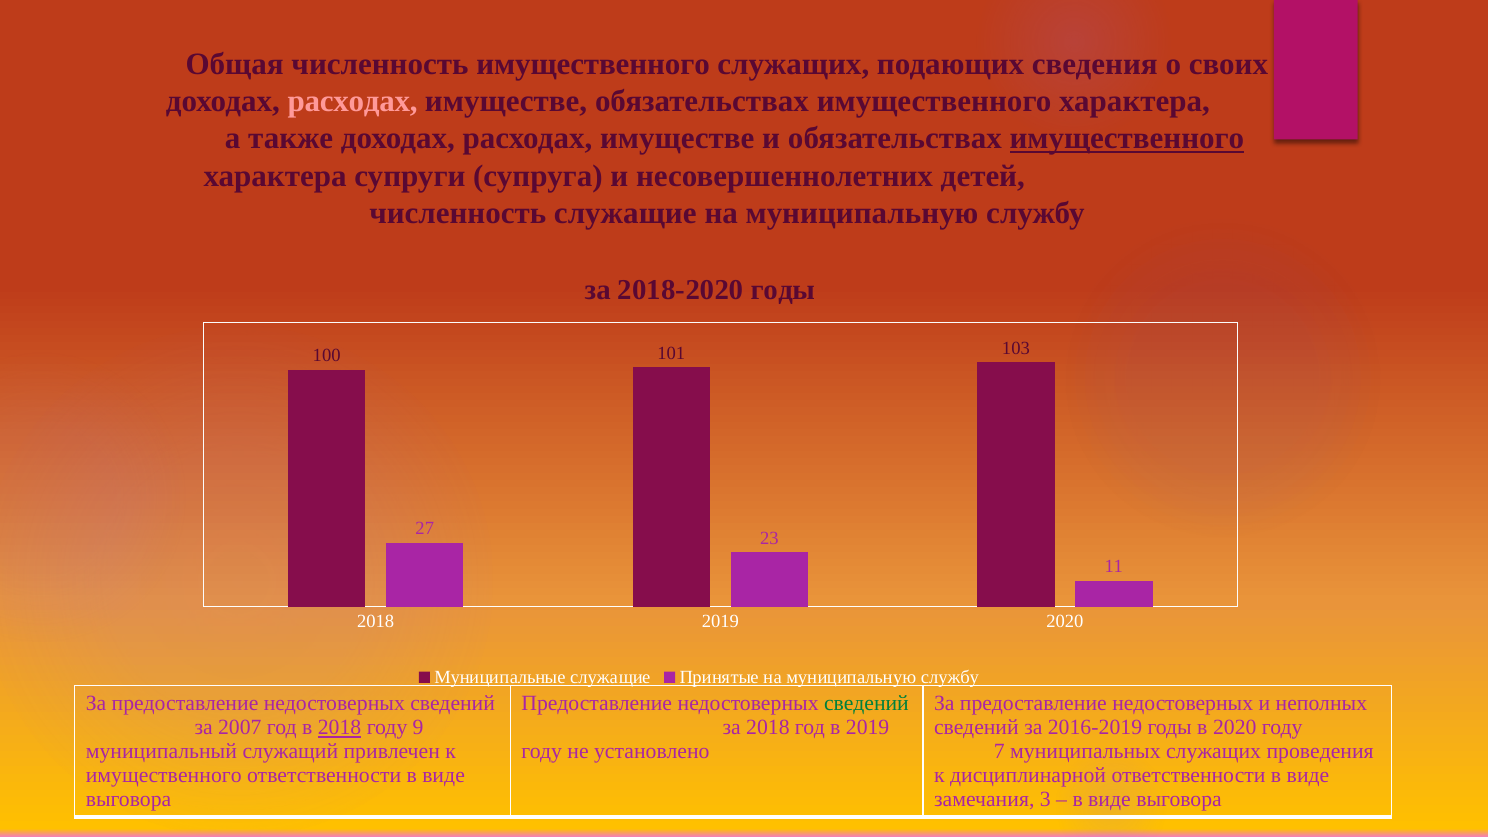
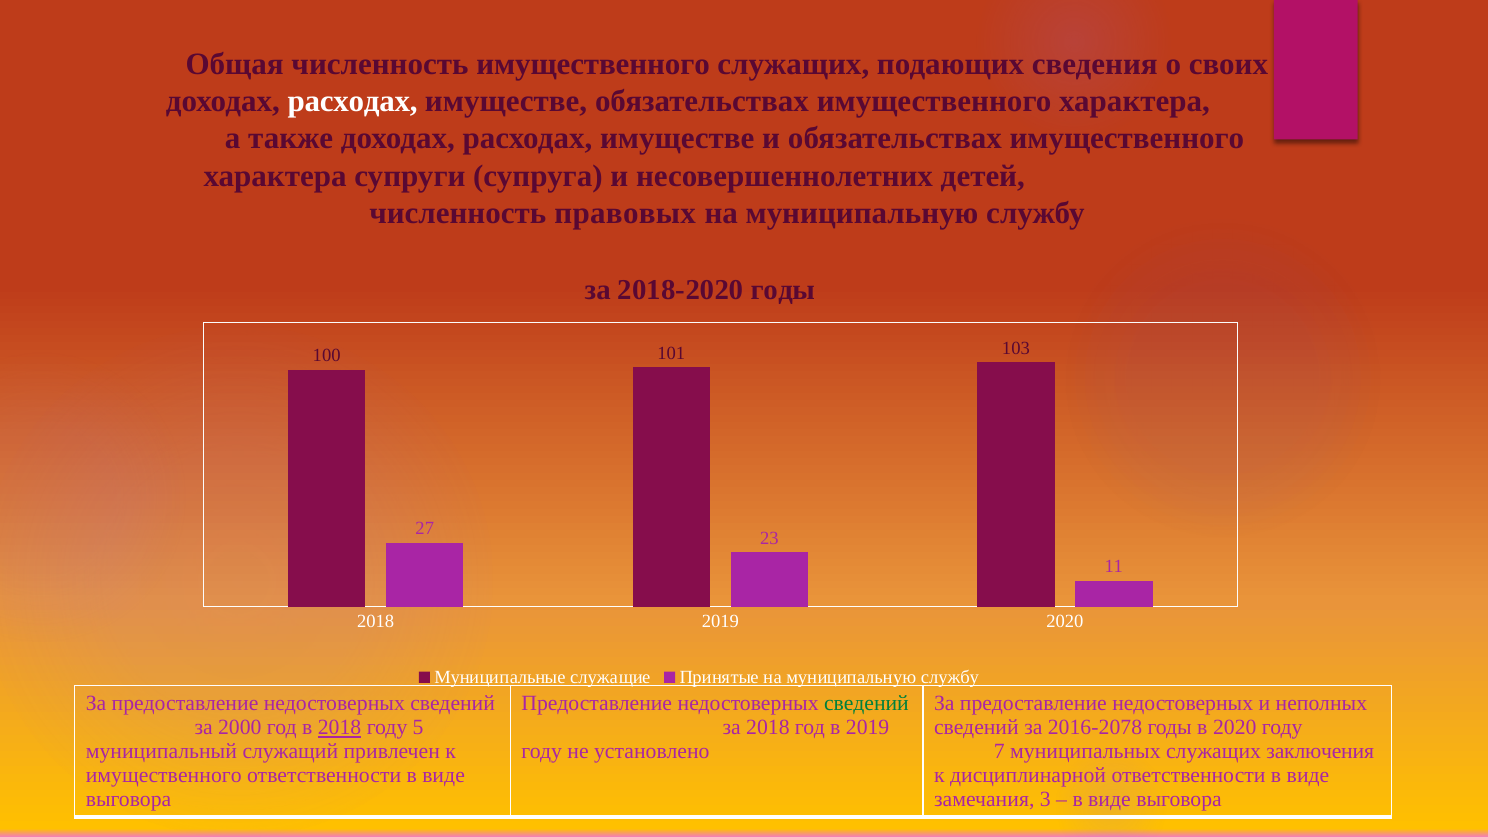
расходах at (353, 101) colour: pink -> white
имущественного at (1127, 139) underline: present -> none
численность служащие: служащие -> правовых
2007: 2007 -> 2000
9: 9 -> 5
2016-2019: 2016-2019 -> 2016-2078
проведения: проведения -> заключения
